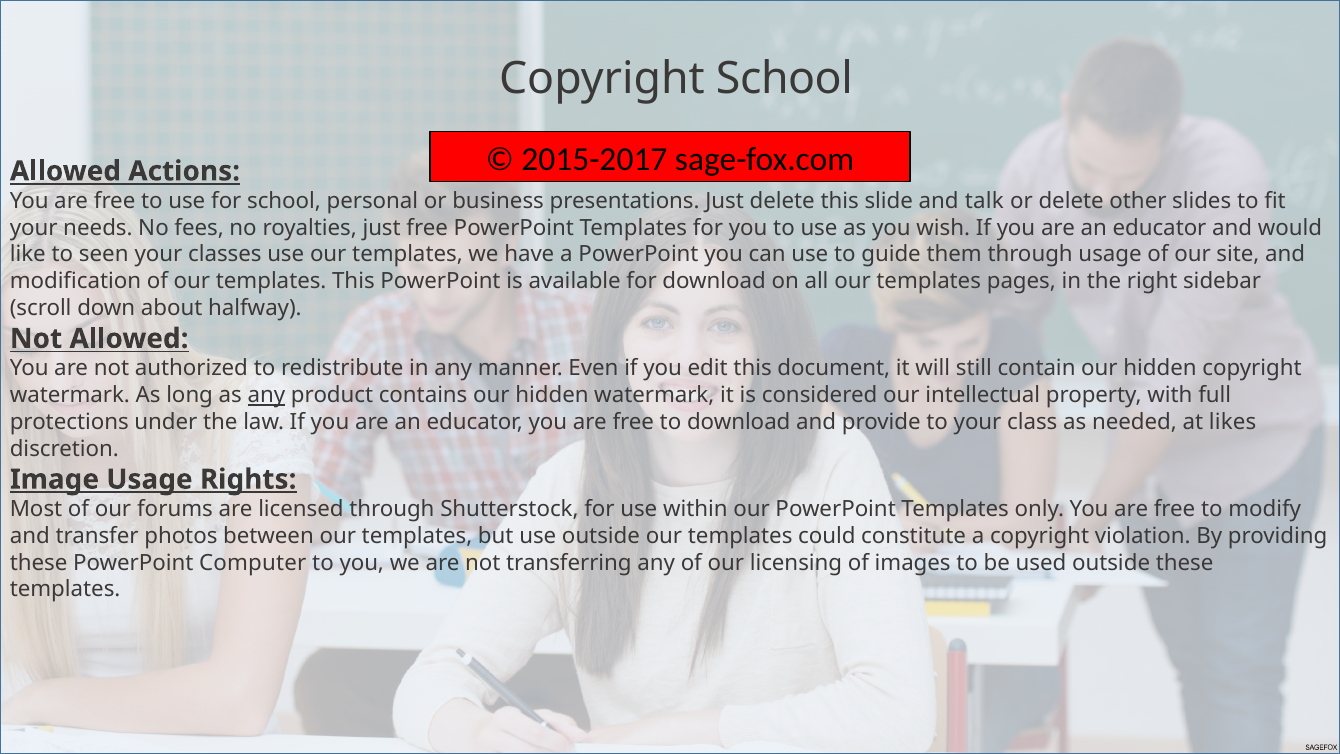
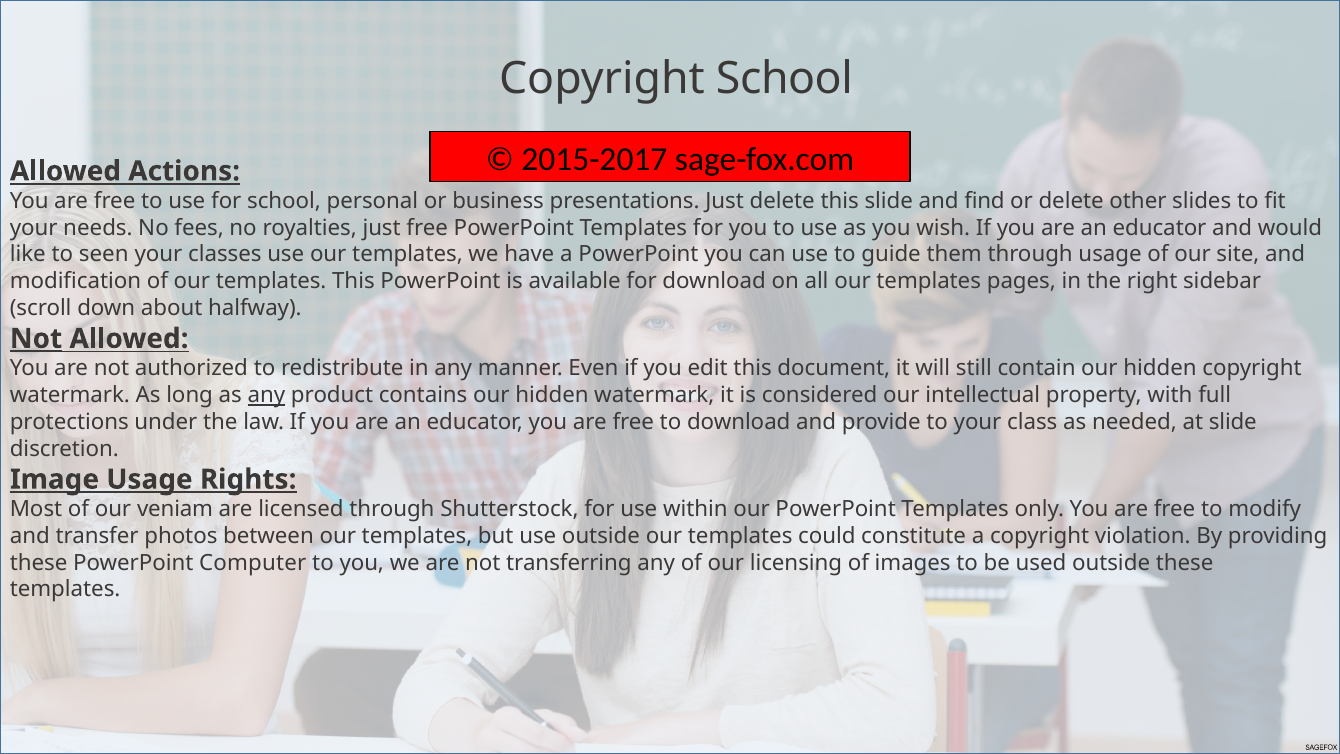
talk: talk -> find
Not at (36, 339) underline: none -> present
at likes: likes -> slide
forums: forums -> veniam
